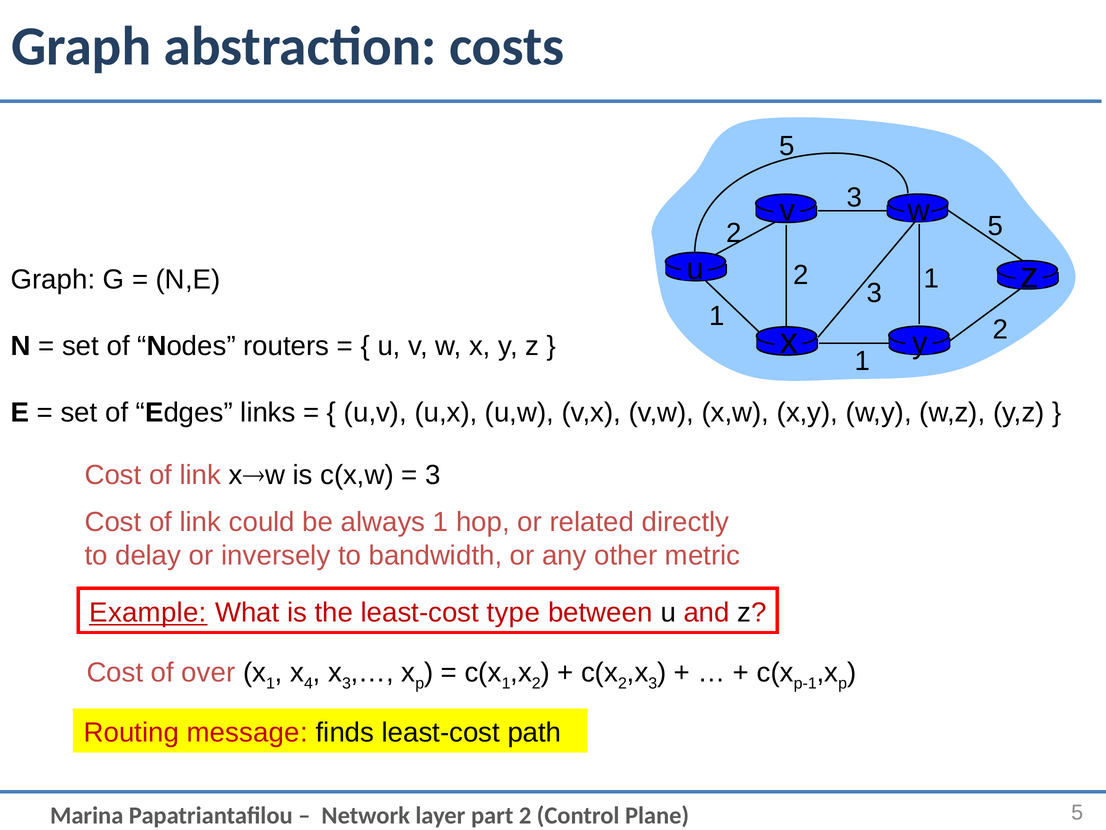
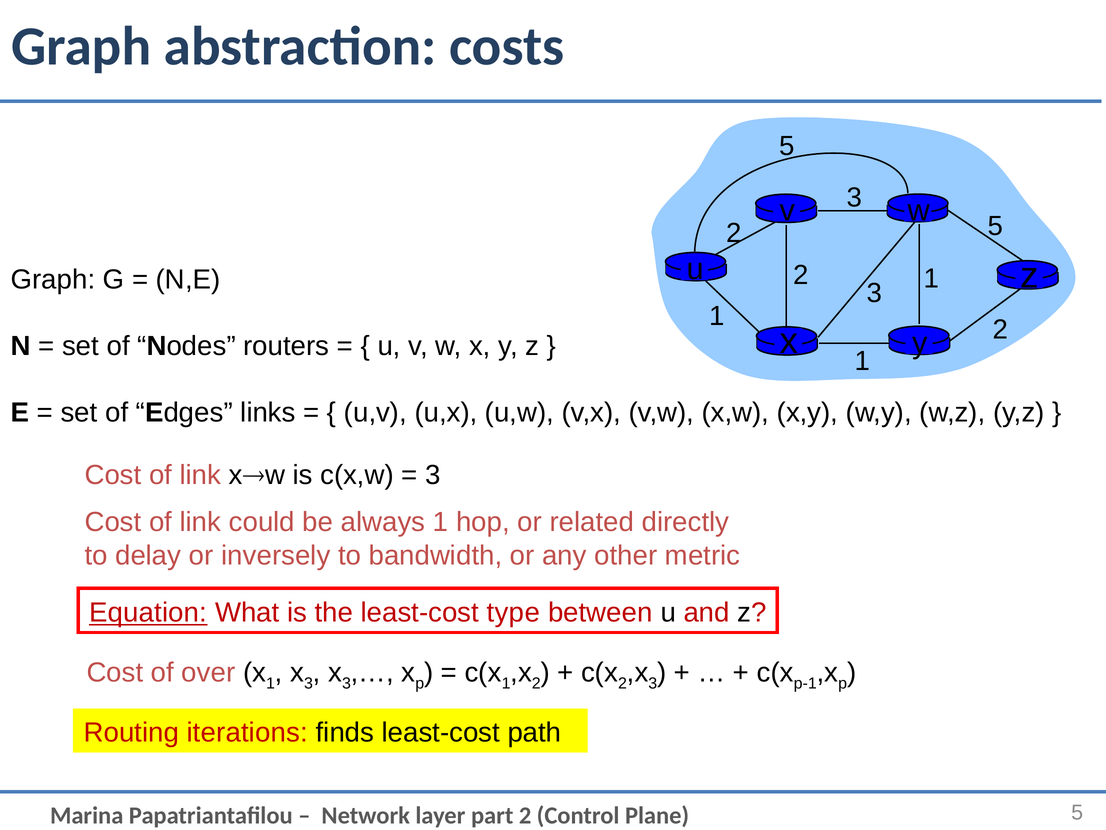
Example: Example -> Equation
4 at (308, 683): 4 -> 3
message: message -> iterations
